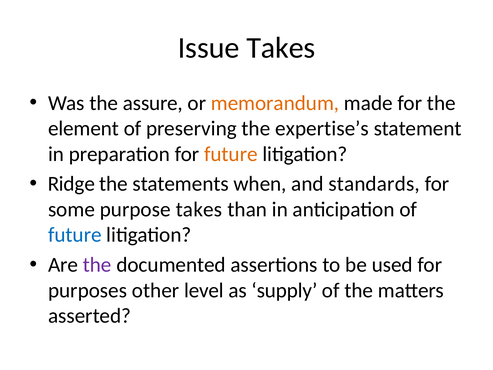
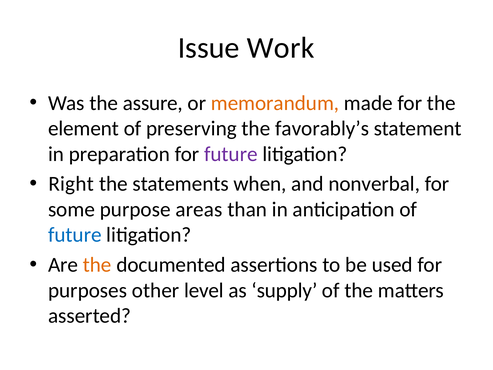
Issue Takes: Takes -> Work
expertise’s: expertise’s -> favorably’s
future at (231, 154) colour: orange -> purple
Ridge: Ridge -> Right
standards: standards -> nonverbal
purpose takes: takes -> areas
the at (97, 265) colour: purple -> orange
